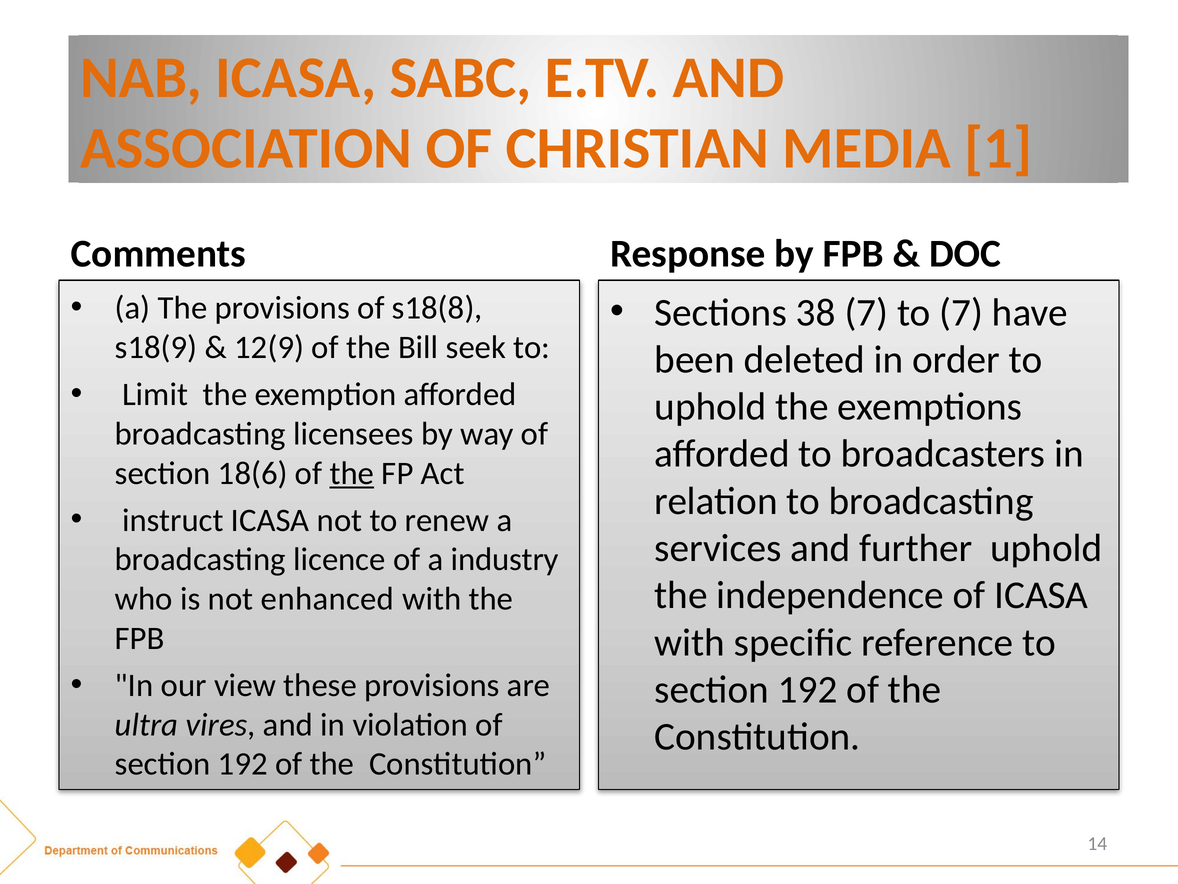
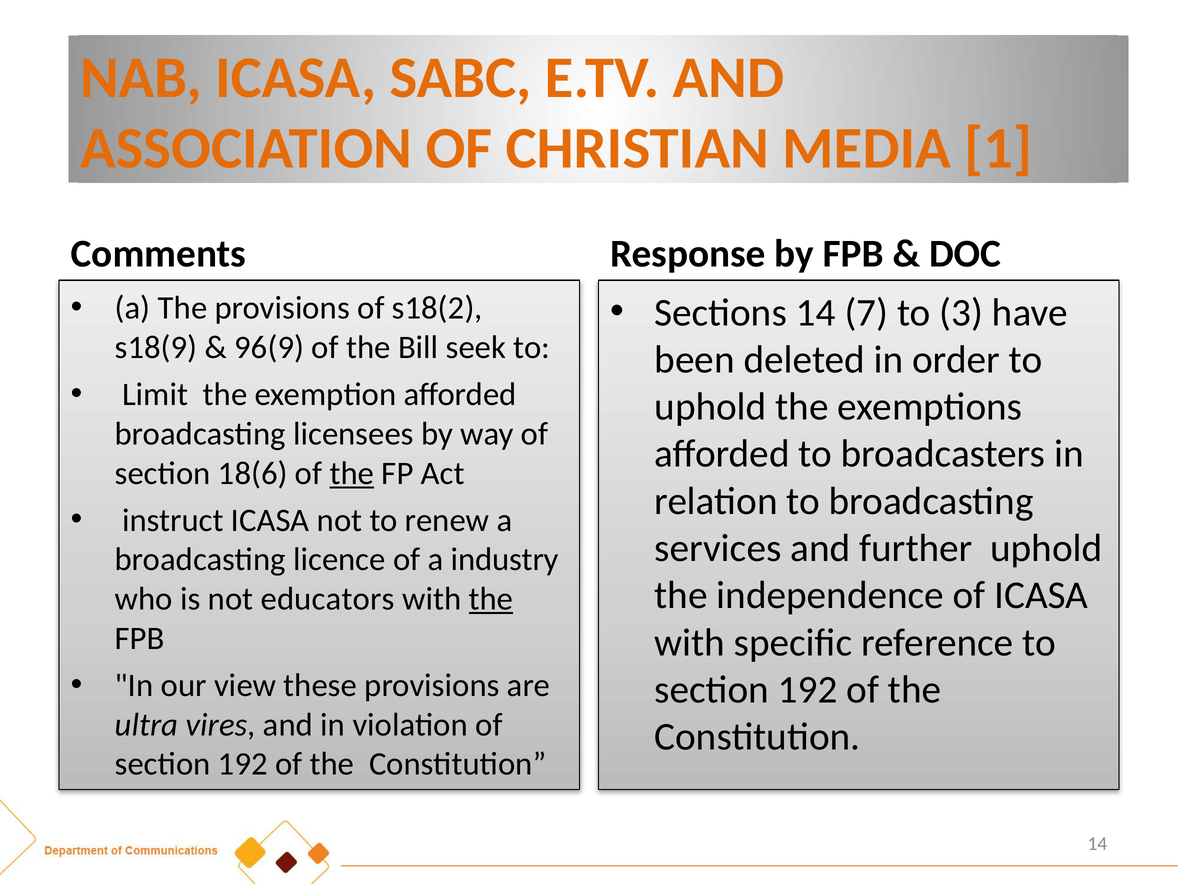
s18(8: s18(8 -> s18(2
Sections 38: 38 -> 14
to 7: 7 -> 3
12(9: 12(9 -> 96(9
enhanced: enhanced -> educators
the at (491, 599) underline: none -> present
